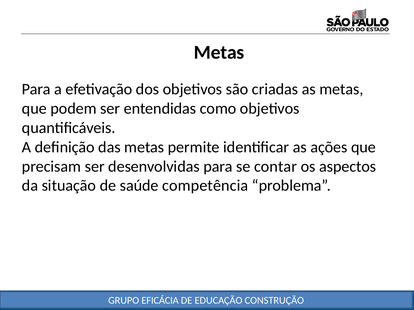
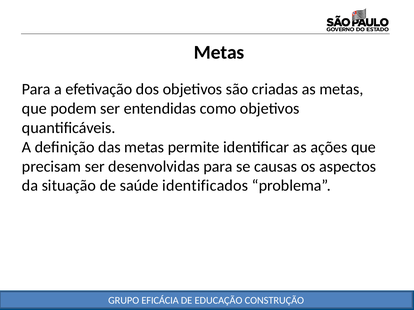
contar: contar -> causas
competência: competência -> identificados
